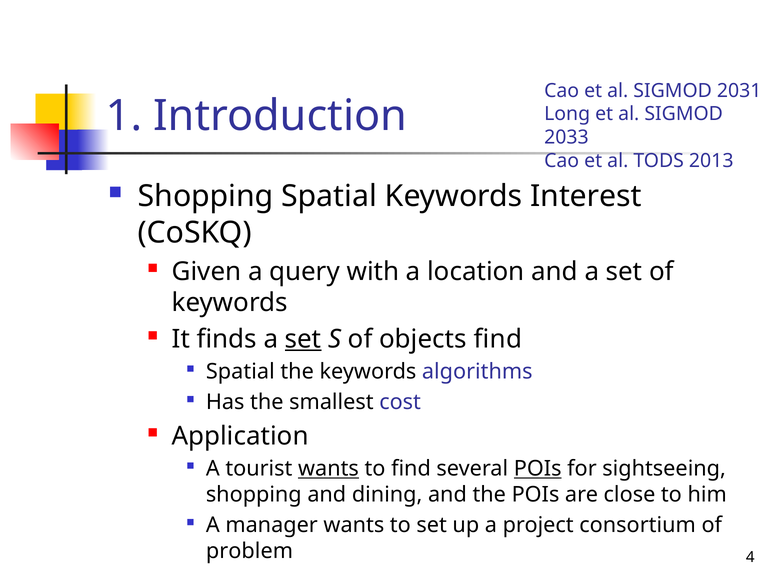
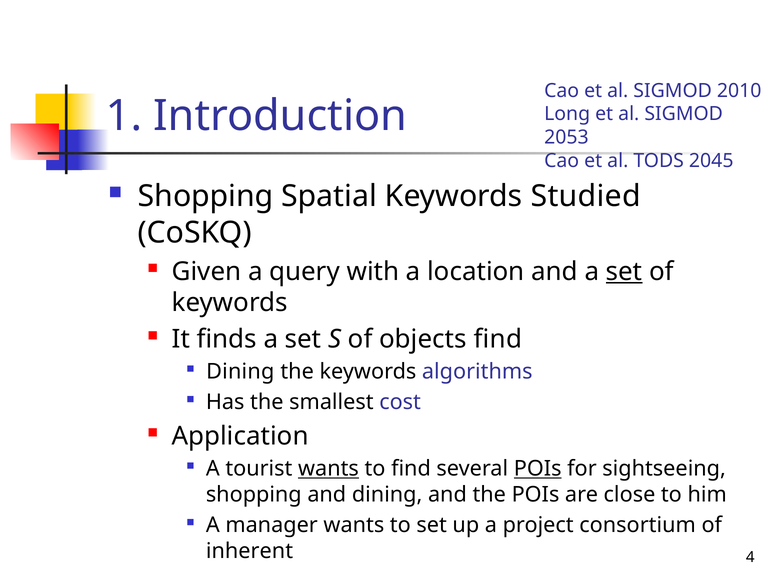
2031: 2031 -> 2010
2033: 2033 -> 2053
2013: 2013 -> 2045
Interest: Interest -> Studied
set at (624, 271) underline: none -> present
set at (303, 339) underline: present -> none
Spatial at (240, 371): Spatial -> Dining
problem: problem -> inherent
